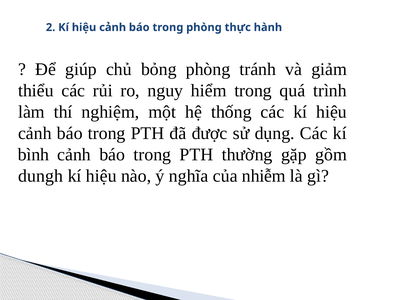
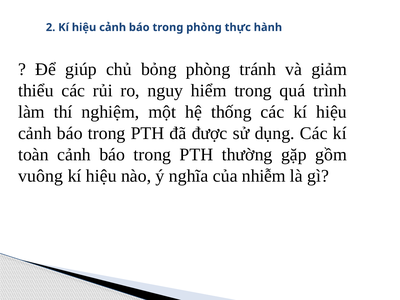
bình: bình -> toàn
dungh: dungh -> vuông
